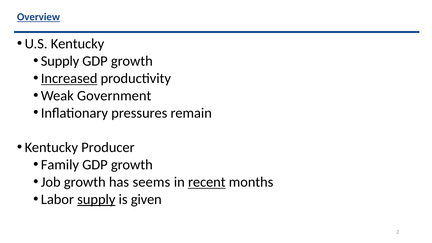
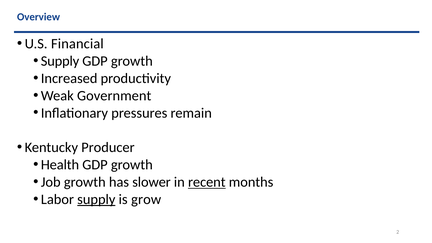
Overview underline: present -> none
U.S Kentucky: Kentucky -> Financial
Increased underline: present -> none
Family: Family -> Health
seems: seems -> slower
given: given -> grow
